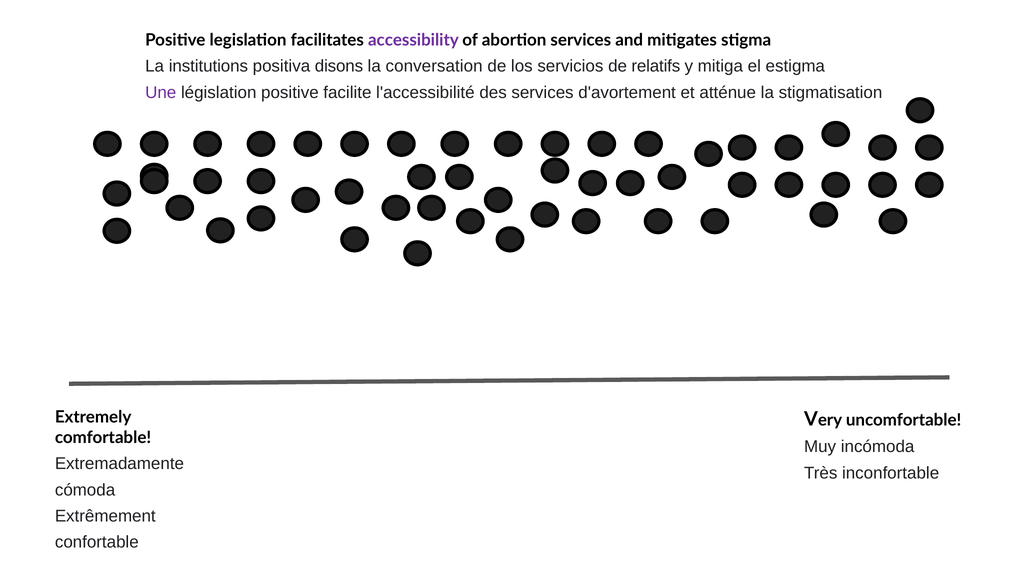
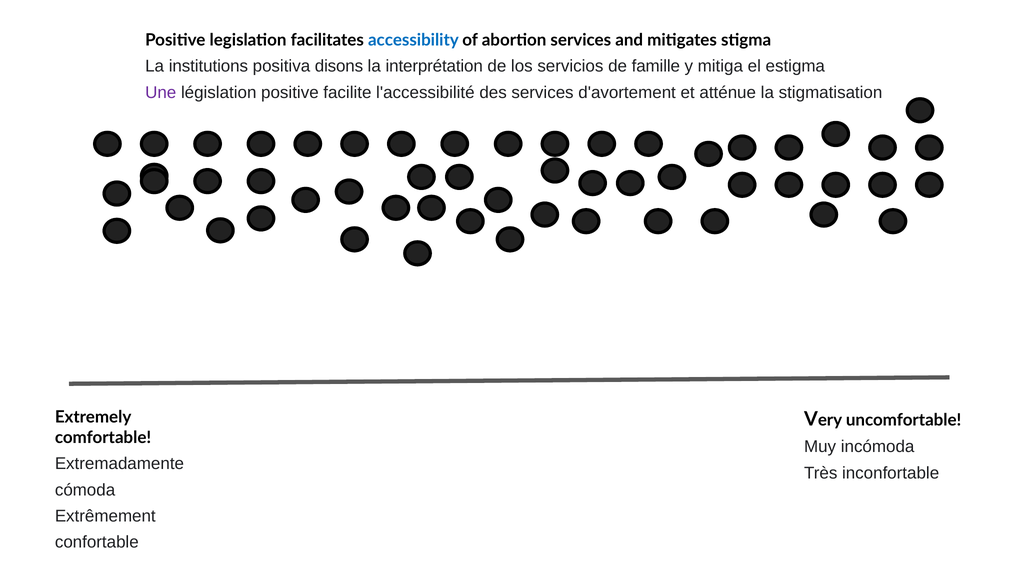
accessibility colour: purple -> blue
conversation: conversation -> interprétation
relatifs: relatifs -> famille
